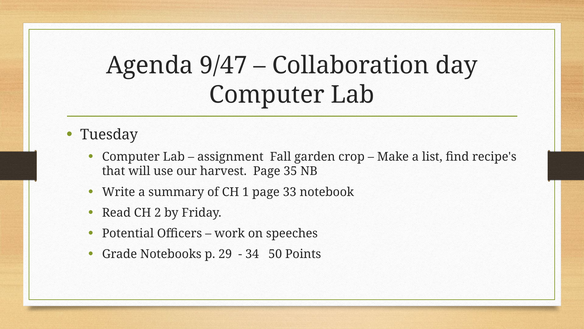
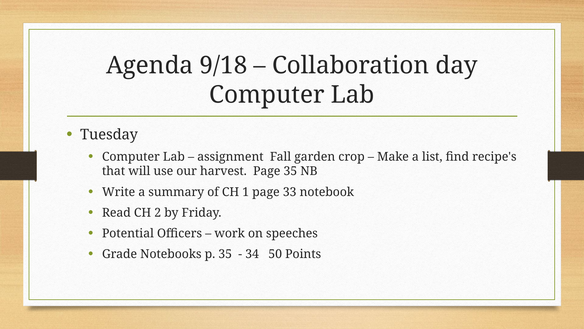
9/47: 9/47 -> 9/18
p 29: 29 -> 35
